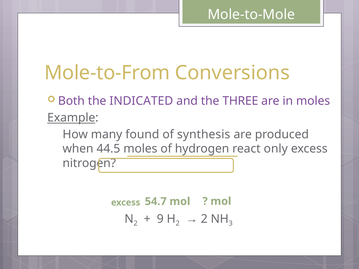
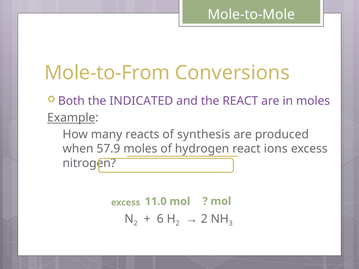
the THREE: THREE -> REACT
found: found -> reacts
44.5: 44.5 -> 57.9
only: only -> ions
54.7: 54.7 -> 11.0
9: 9 -> 6
